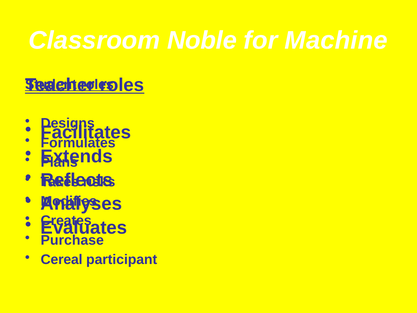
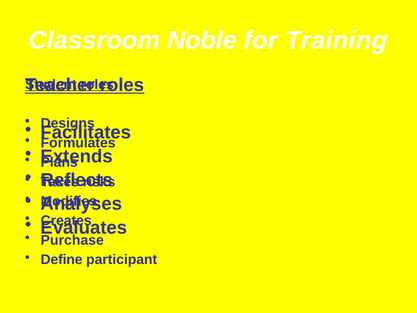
Machine: Machine -> Training
Cereal: Cereal -> Define
